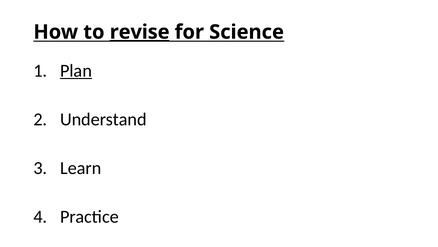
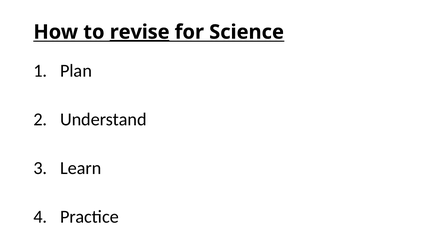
Plan underline: present -> none
